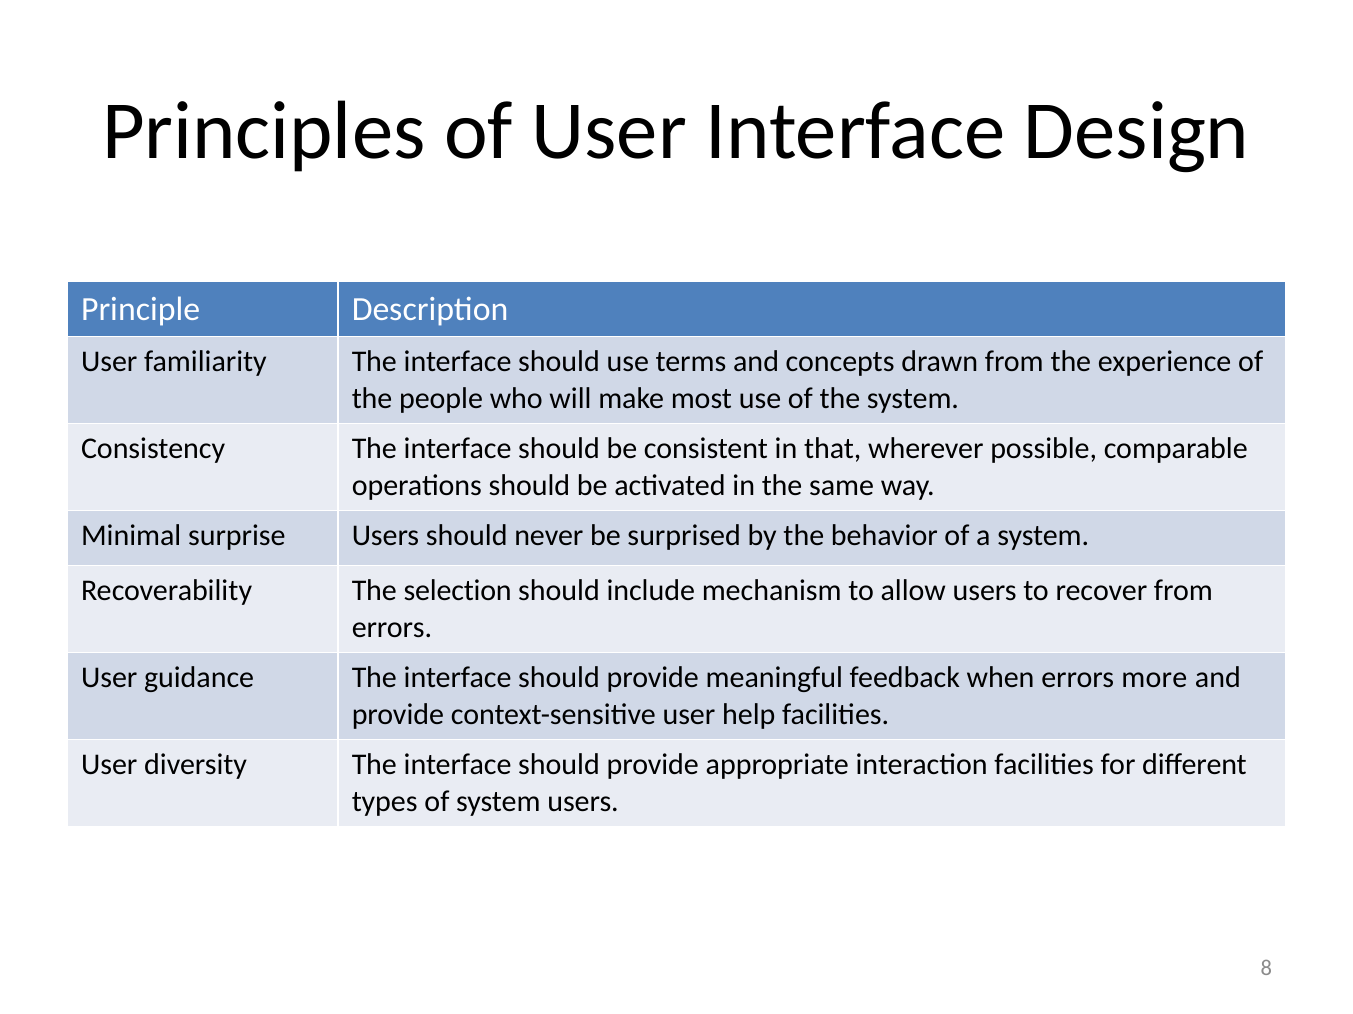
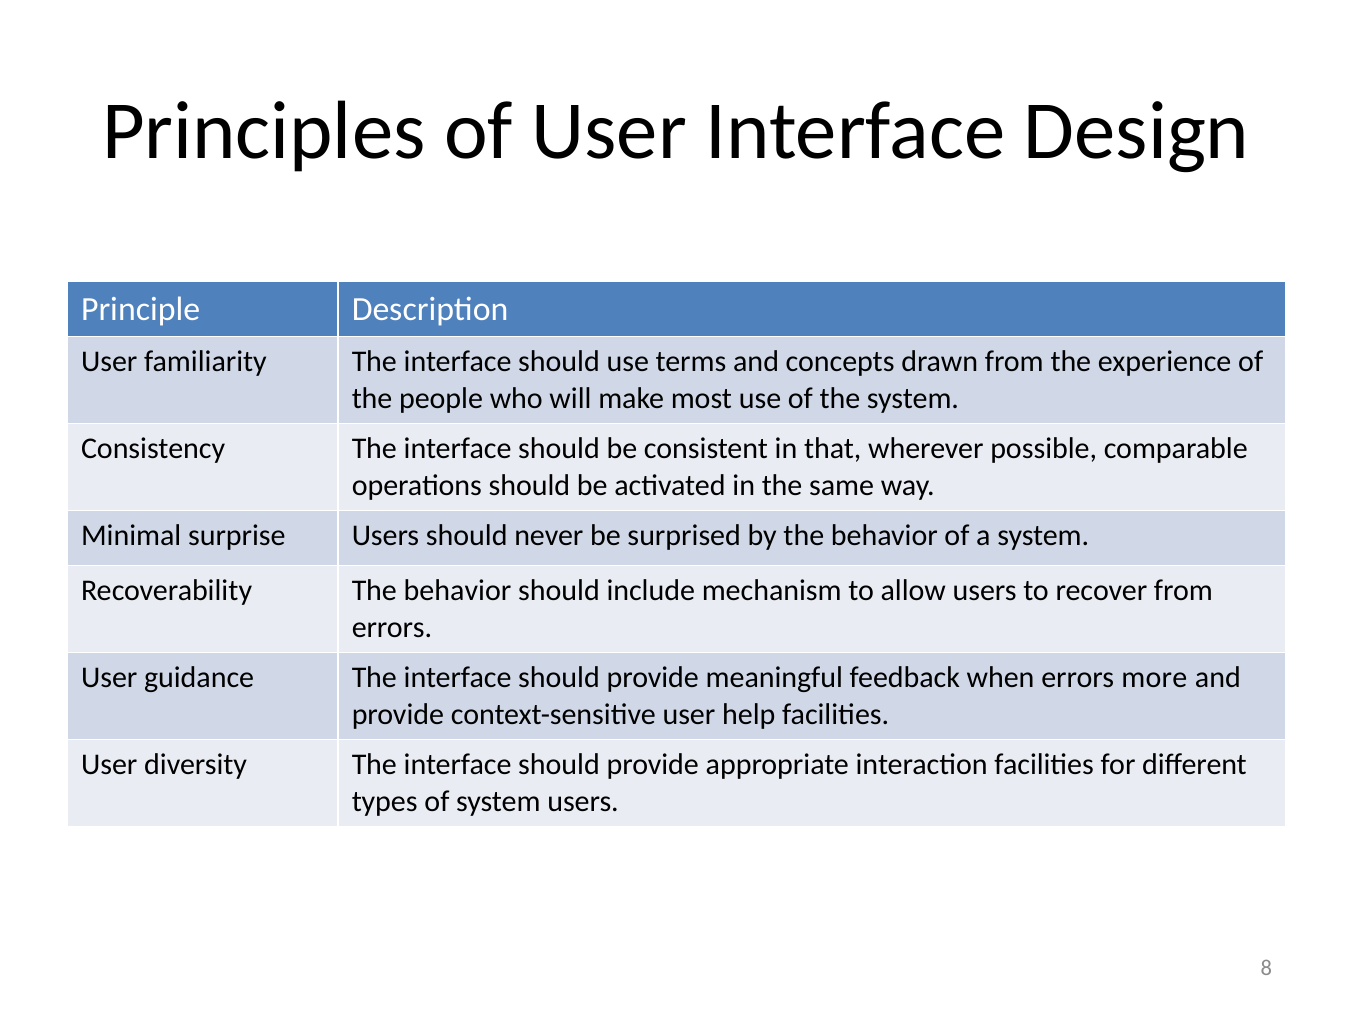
Recoverability The selection: selection -> behavior
